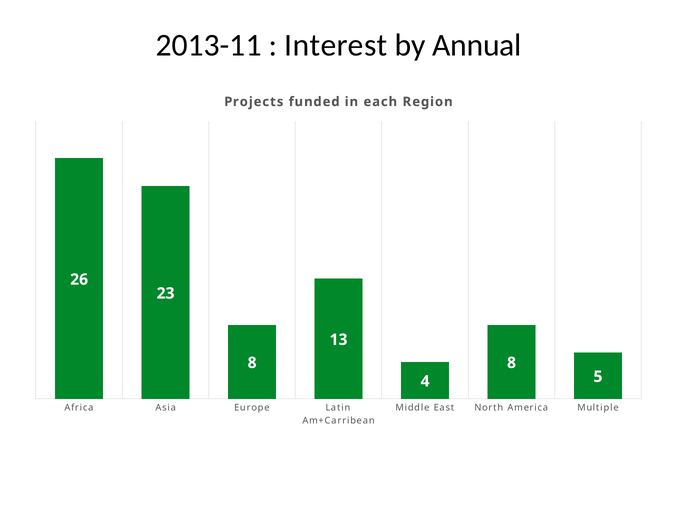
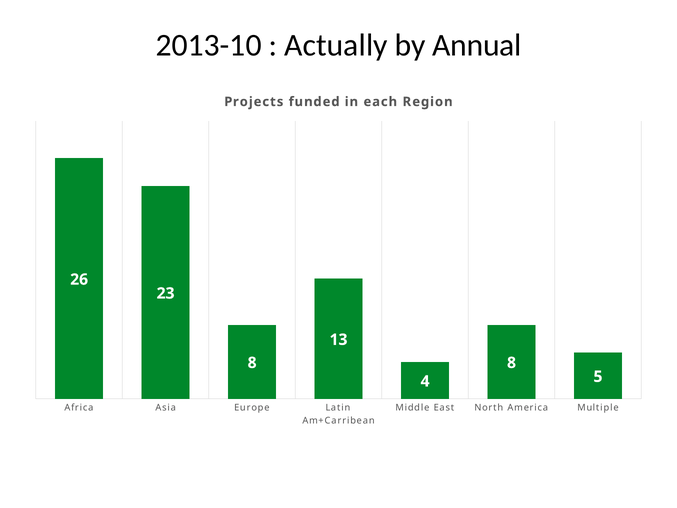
2013-11: 2013-11 -> 2013-10
Interest: Interest -> Actually
